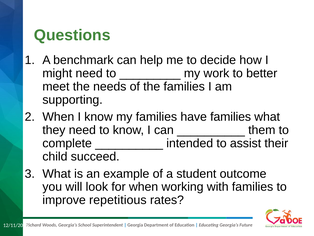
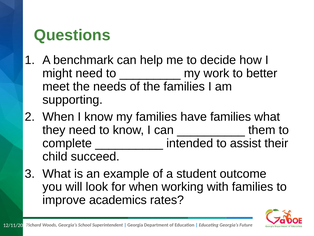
repetitious: repetitious -> academics
